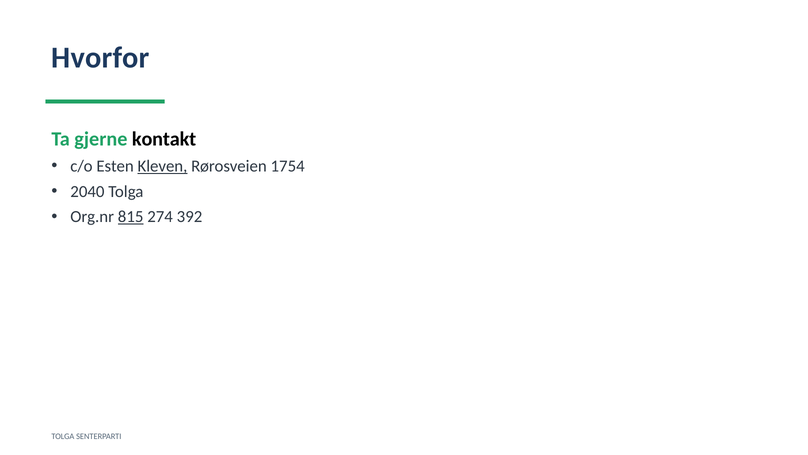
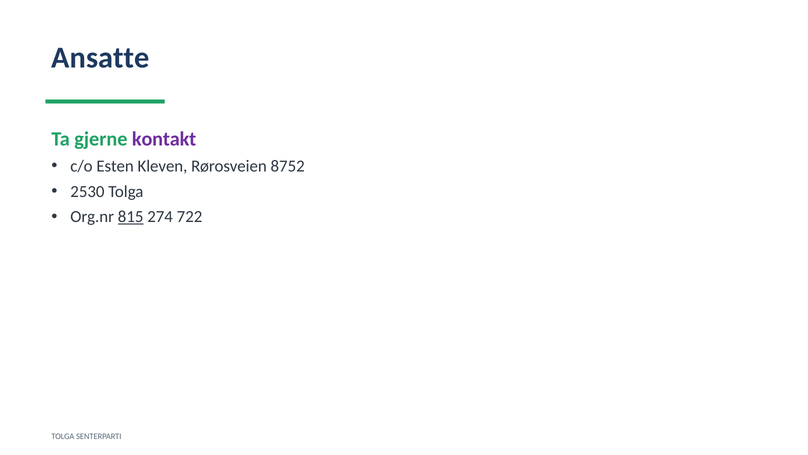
Hvorfor: Hvorfor -> Ansatte
kontakt colour: black -> purple
Kleven underline: present -> none
1754: 1754 -> 8752
2040: 2040 -> 2530
392: 392 -> 722
